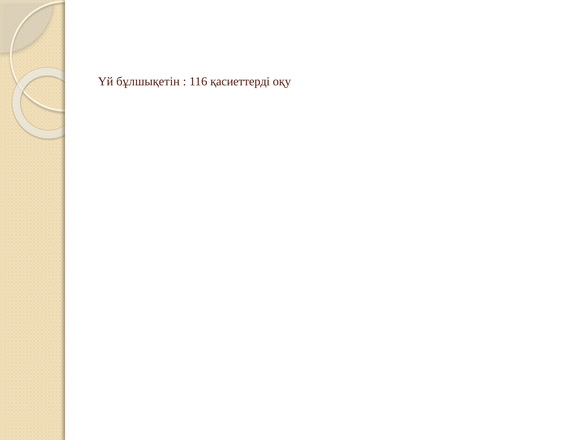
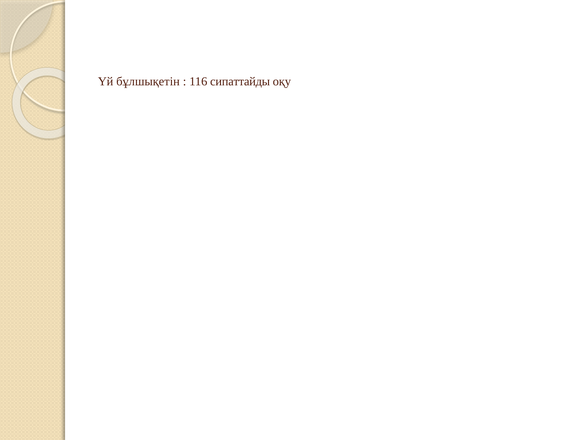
қасиеттерді: қасиеттерді -> сипаттайды
